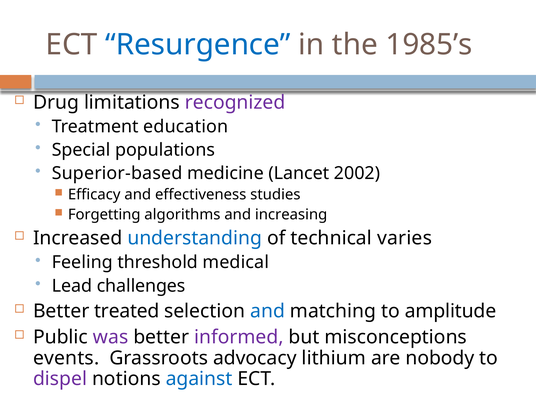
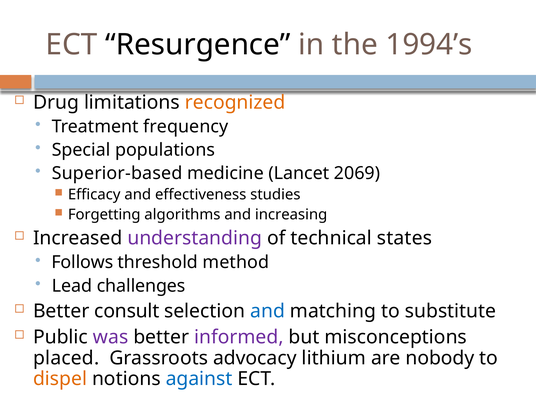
Resurgence colour: blue -> black
1985’s: 1985’s -> 1994’s
recognized colour: purple -> orange
education: education -> frequency
2002: 2002 -> 2069
understanding colour: blue -> purple
varies: varies -> states
Feeling: Feeling -> Follows
medical: medical -> method
treated: treated -> consult
amplitude: amplitude -> substitute
events: events -> placed
dispel colour: purple -> orange
